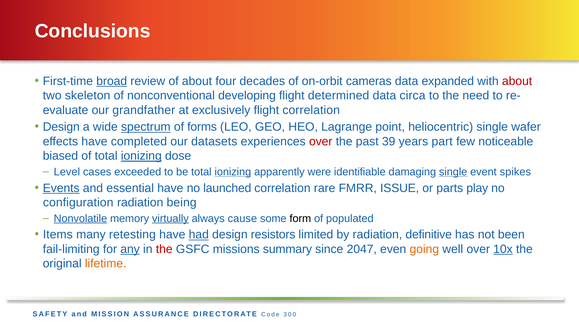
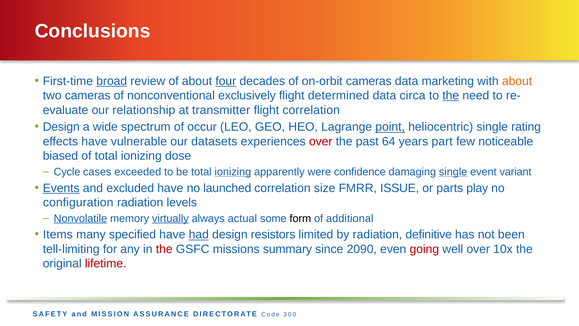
four underline: none -> present
expanded: expanded -> marketing
about at (517, 81) colour: red -> orange
two skeleton: skeleton -> cameras
developing: developing -> exclusively
the at (451, 96) underline: none -> present
grandfather: grandfather -> relationship
exclusively: exclusively -> transmitter
spectrum underline: present -> none
forms: forms -> occur
point underline: none -> present
wafer: wafer -> rating
completed: completed -> vulnerable
39: 39 -> 64
ionizing at (141, 156) underline: present -> none
Level: Level -> Cycle
identifiable: identifiable -> confidence
spikes: spikes -> variant
essential: essential -> excluded
rare: rare -> size
being: being -> levels
cause: cause -> actual
populated: populated -> additional
retesting: retesting -> specified
fail-limiting: fail-limiting -> tell-limiting
any underline: present -> none
2047: 2047 -> 2090
going colour: orange -> red
10x underline: present -> none
lifetime colour: orange -> red
